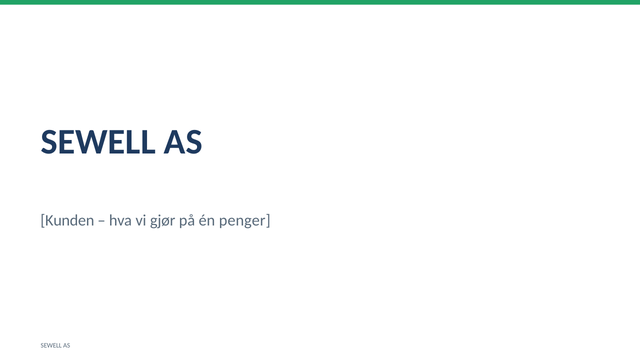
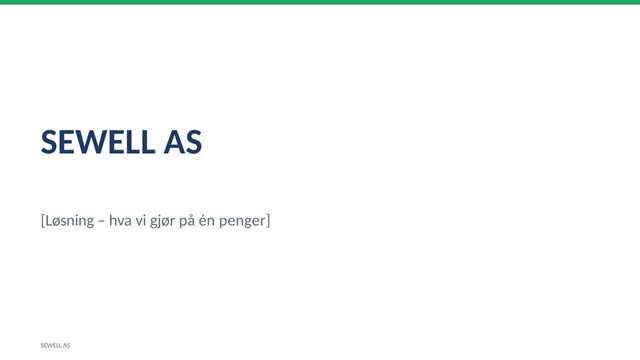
Kunden: Kunden -> Løsning
